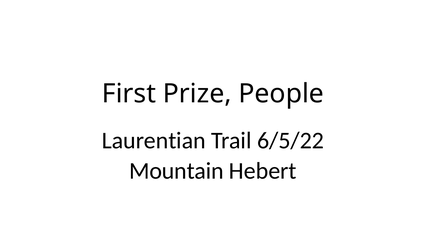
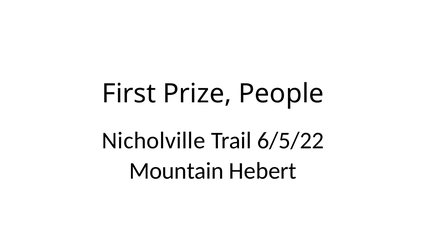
Laurentian: Laurentian -> Nicholville
